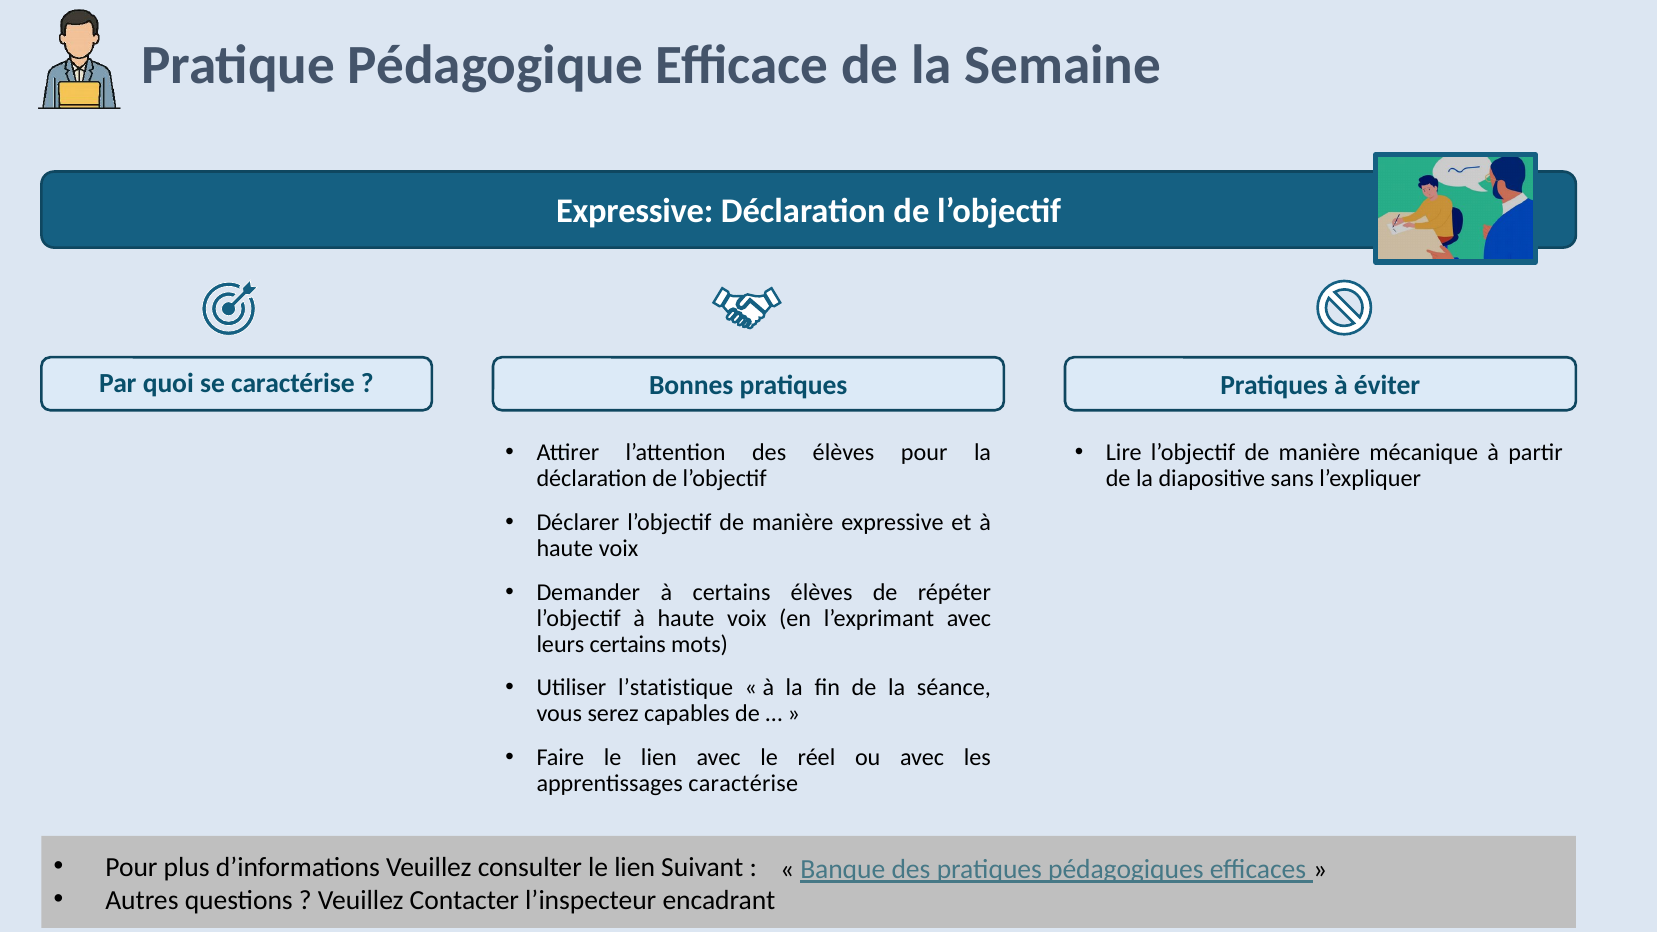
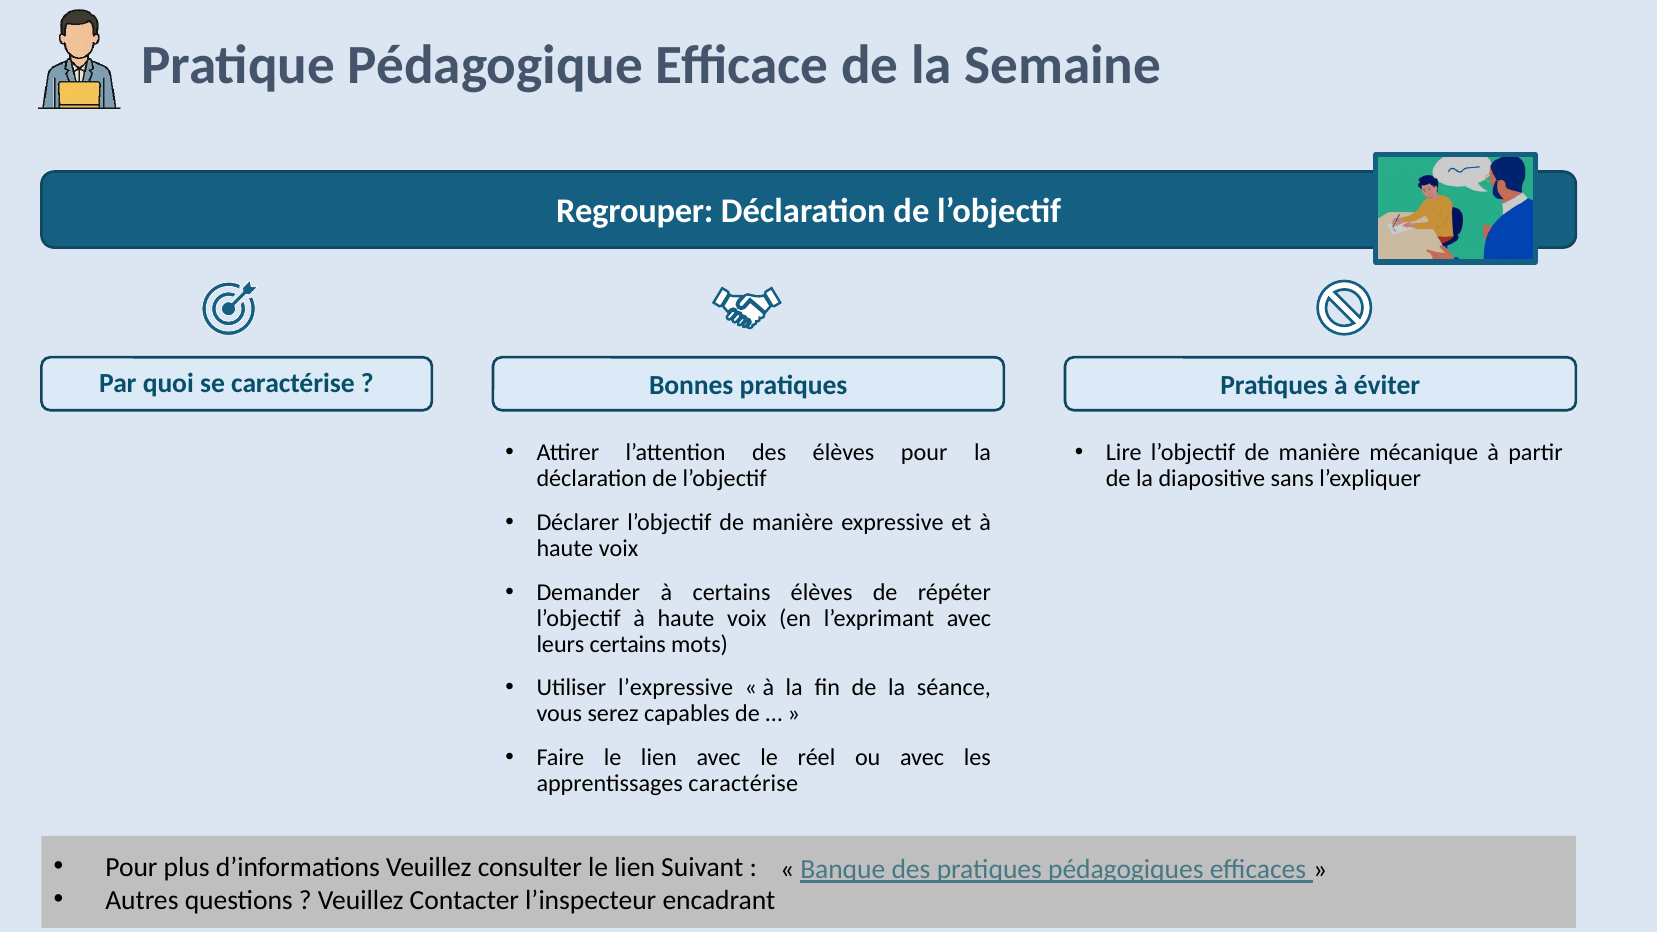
Expressive at (635, 211): Expressive -> Regrouper
l’statistique: l’statistique -> l’expressive
